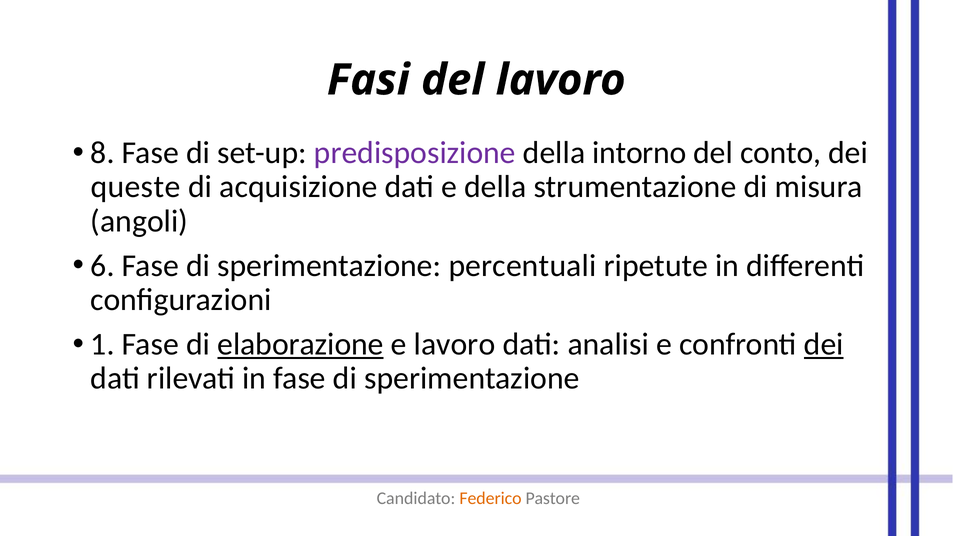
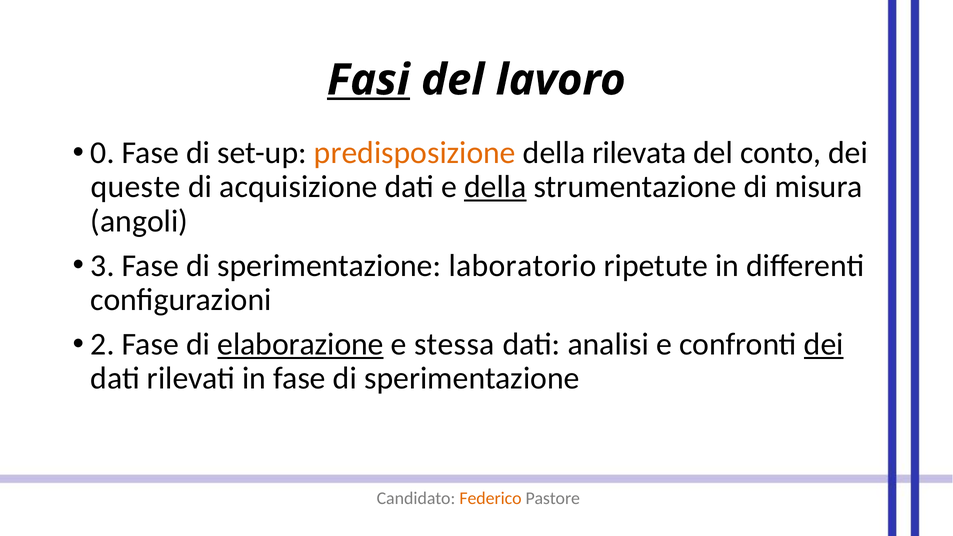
Fasi underline: none -> present
8: 8 -> 0
predisposizione colour: purple -> orange
intorno: intorno -> rilevata
della at (495, 187) underline: none -> present
6: 6 -> 3
percentuali: percentuali -> laboratorio
1: 1 -> 2
e lavoro: lavoro -> stessa
